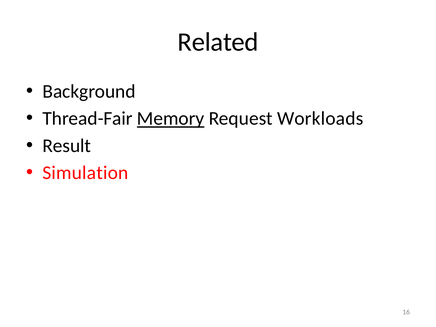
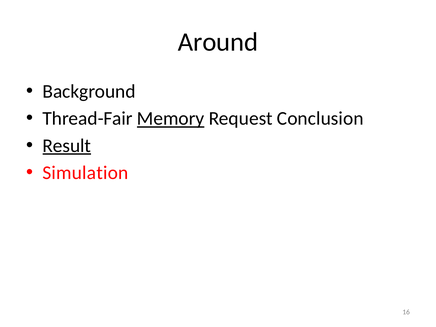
Related: Related -> Around
Workloads: Workloads -> Conclusion
Result underline: none -> present
